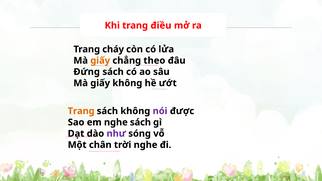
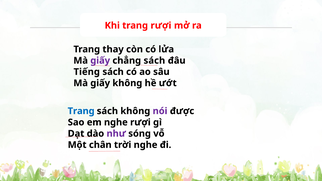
trang điều: điều -> rượi
cháy: cháy -> thay
giấy at (100, 61) colour: orange -> purple
chẳng theo: theo -> sách
Đứng: Đứng -> Tiếng
Trang at (81, 111) colour: orange -> blue
nghe sách: sách -> rượi
